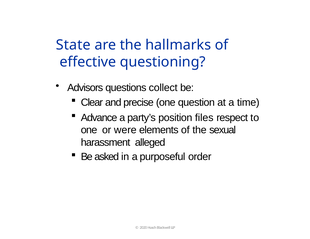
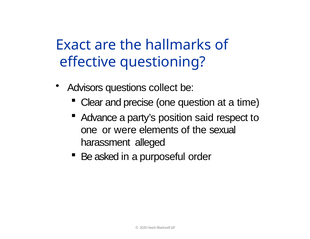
State: State -> Exact
files: files -> said
